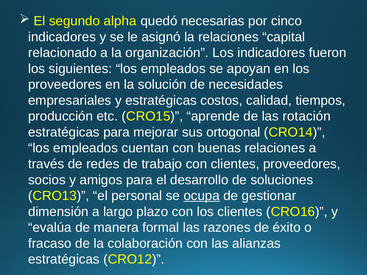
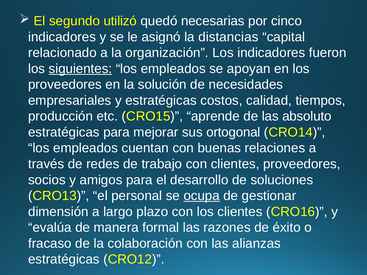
alpha: alpha -> utilizó
la relaciones: relaciones -> distancias
siguientes underline: none -> present
rotación: rotación -> absoluto
